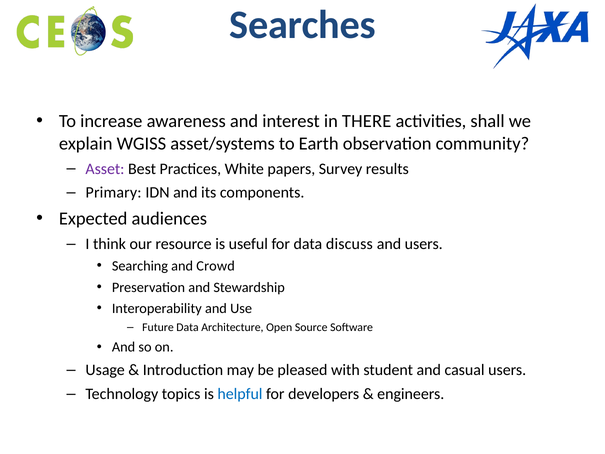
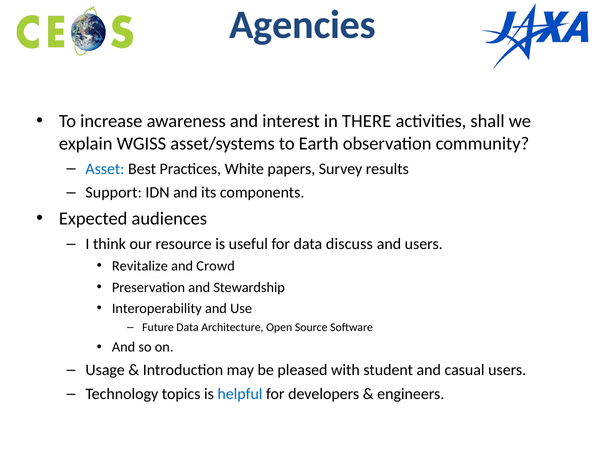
Searches: Searches -> Agencies
Asset colour: purple -> blue
Primary: Primary -> Support
Searching: Searching -> Revitalize
